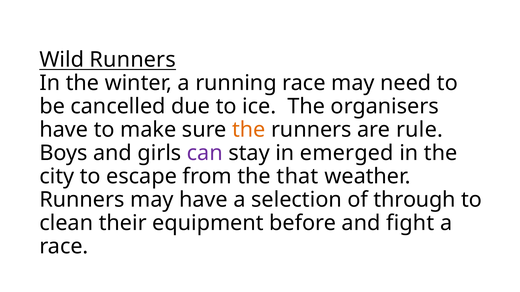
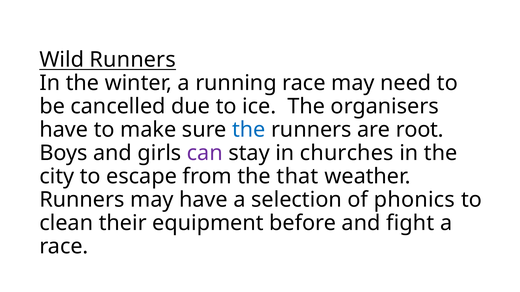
the at (249, 130) colour: orange -> blue
rule: rule -> root
emerged: emerged -> churches
through: through -> phonics
